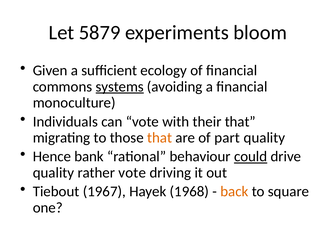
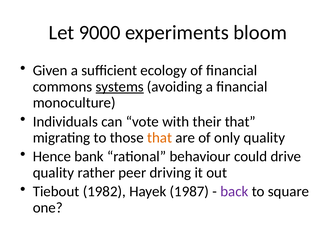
5879: 5879 -> 9000
part: part -> only
could underline: present -> none
rather vote: vote -> peer
1967: 1967 -> 1982
1968: 1968 -> 1987
back colour: orange -> purple
